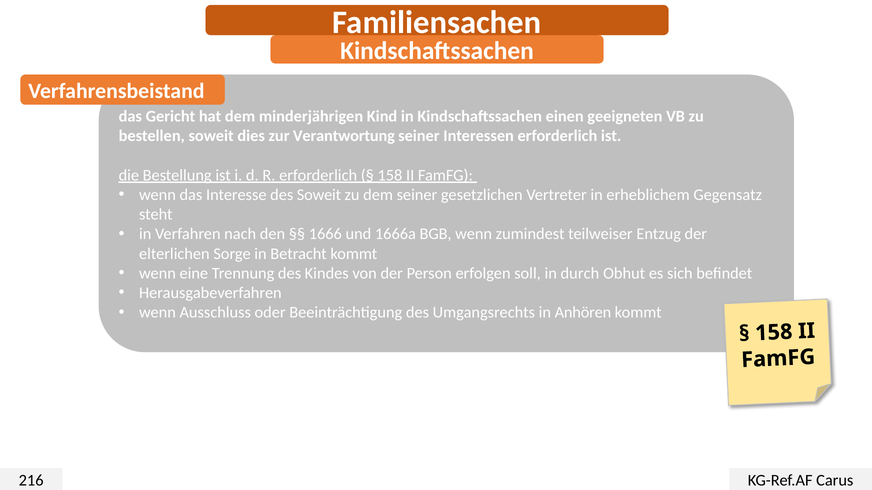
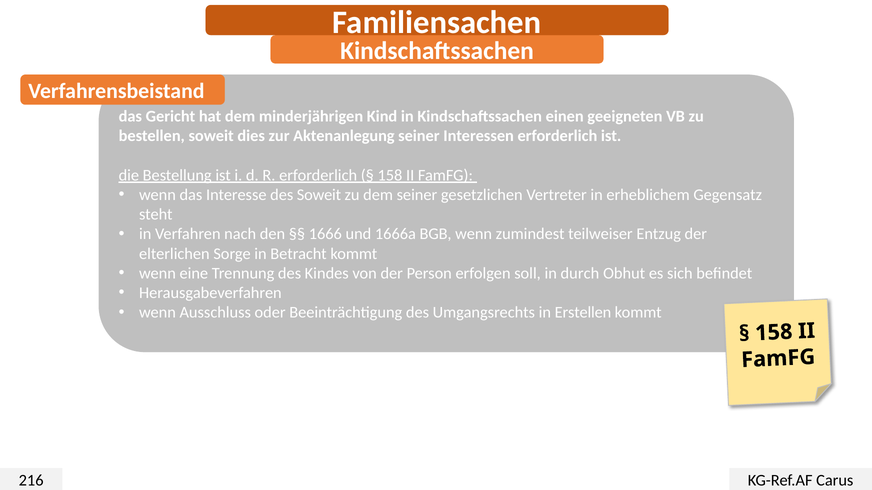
Verantwortung: Verantwortung -> Aktenanlegung
Anhören: Anhören -> Erstellen
